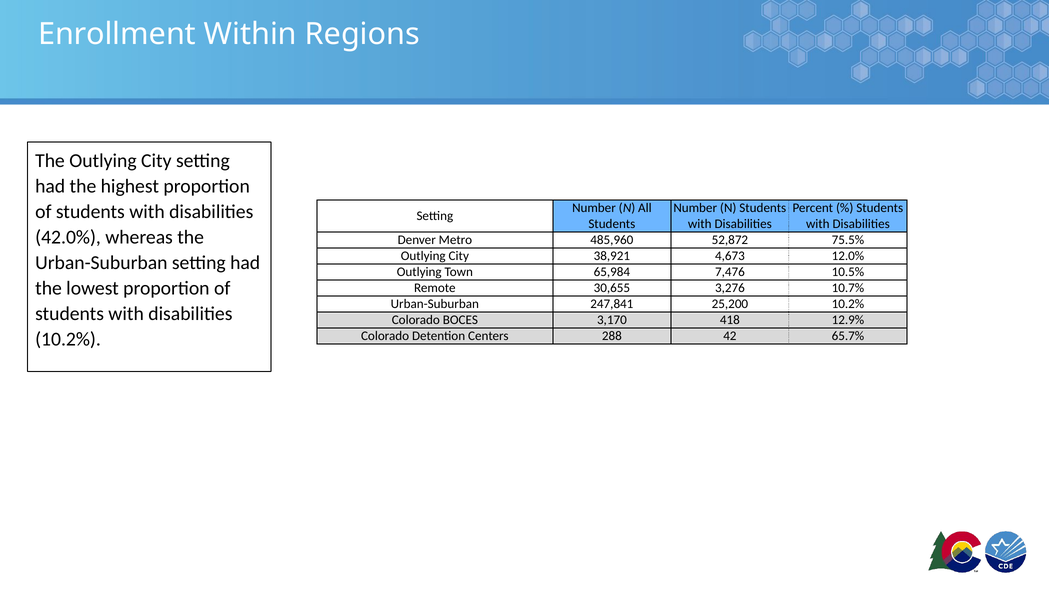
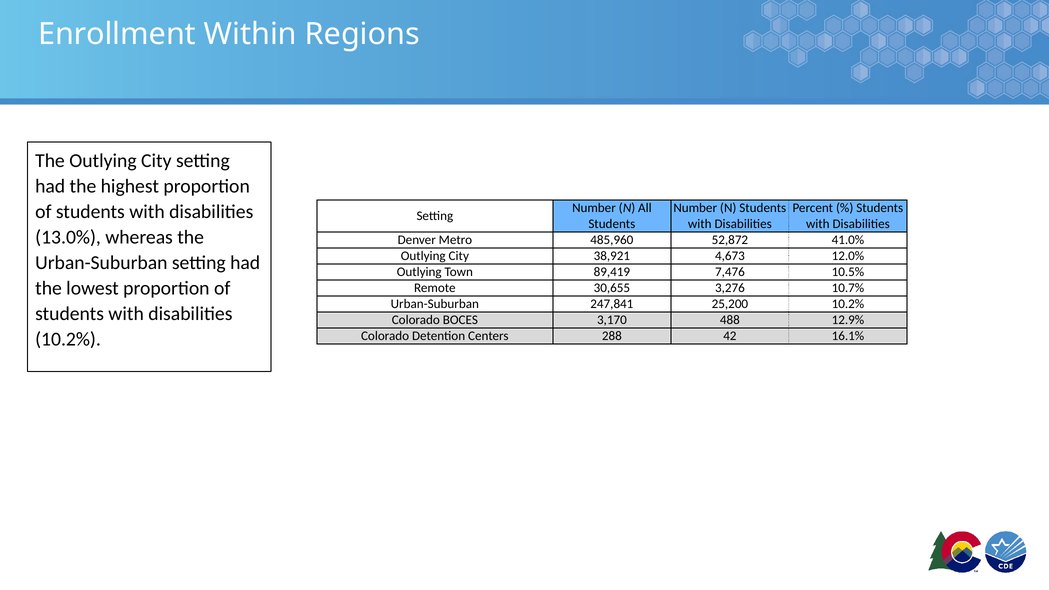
42.0%: 42.0% -> 13.0%
75.5%: 75.5% -> 41.0%
65,984: 65,984 -> 89,419
418: 418 -> 488
65.7%: 65.7% -> 16.1%
